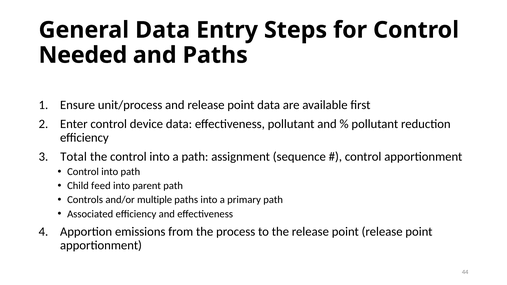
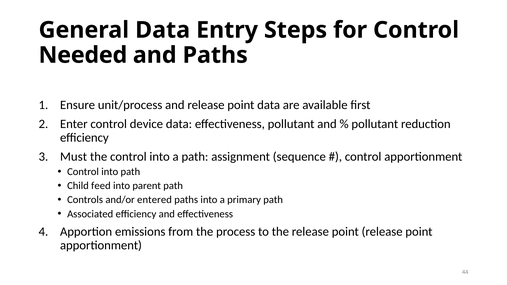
Total: Total -> Must
multiple: multiple -> entered
